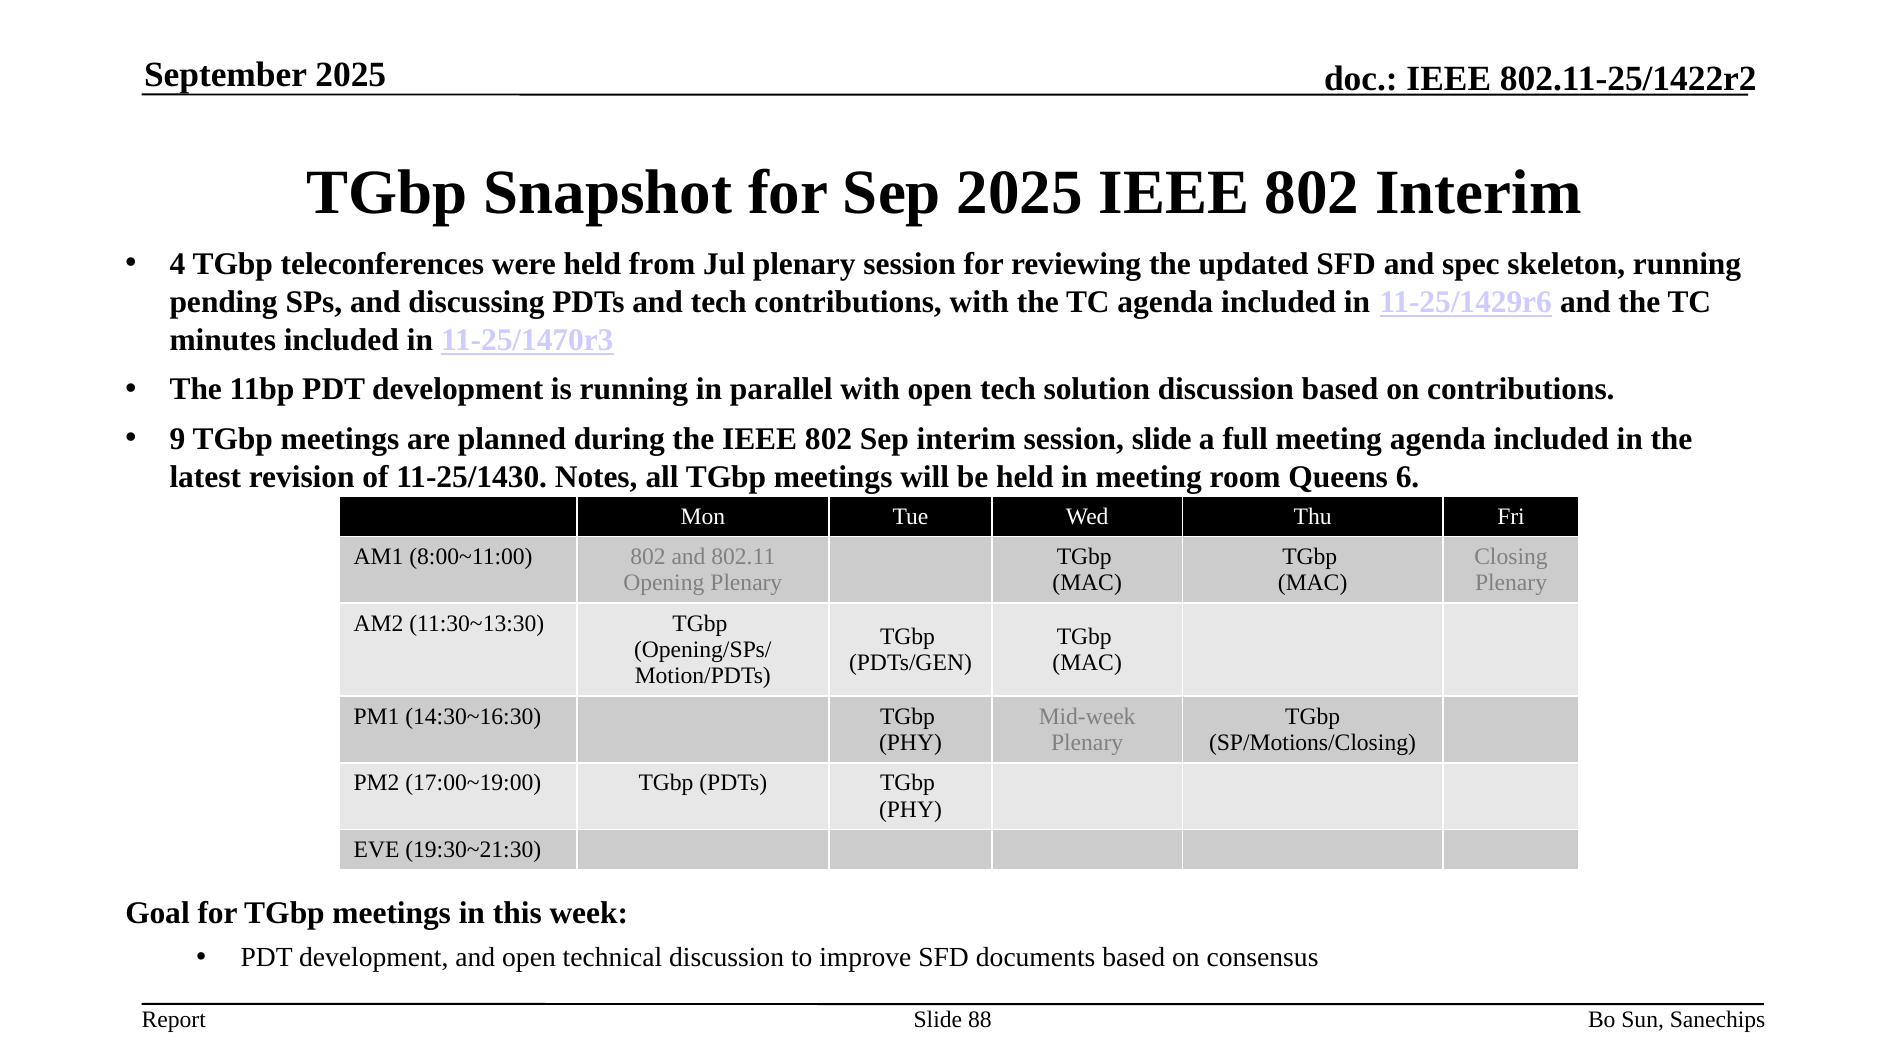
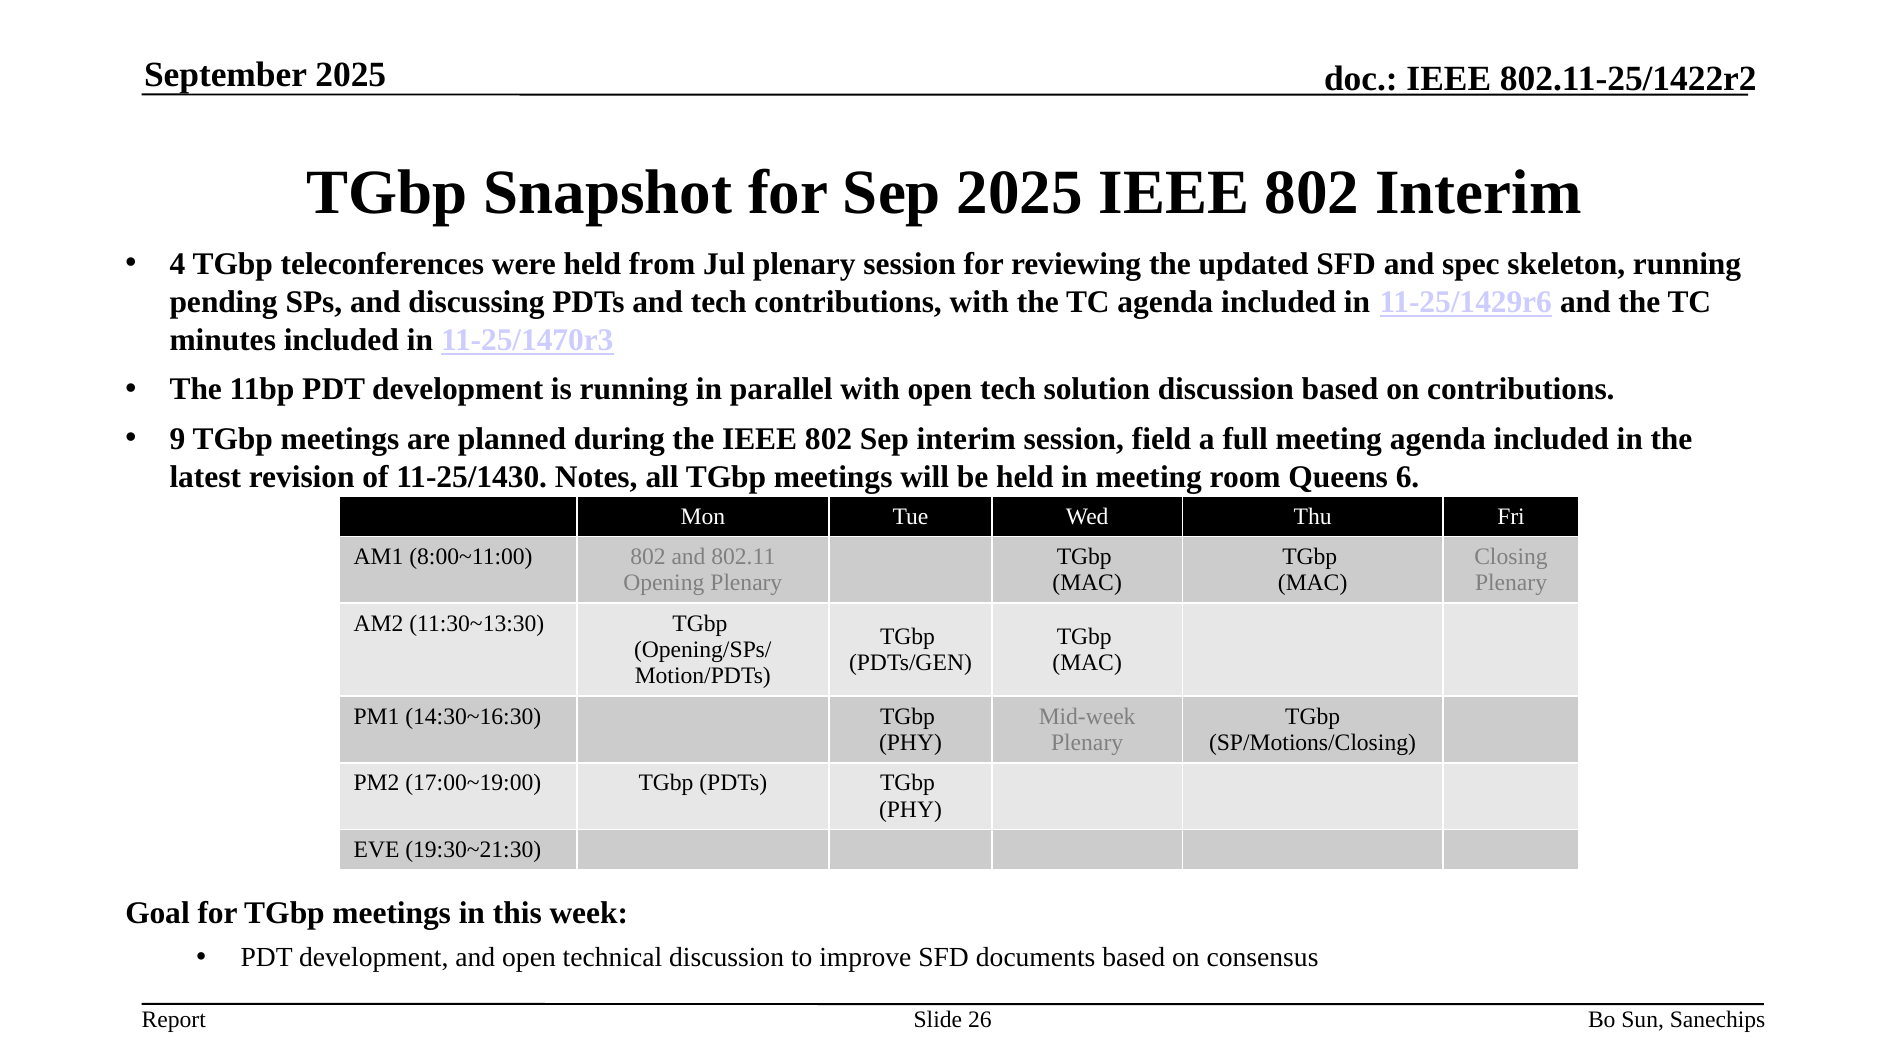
session slide: slide -> field
88: 88 -> 26
